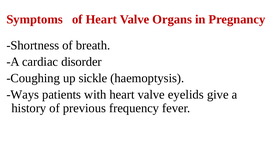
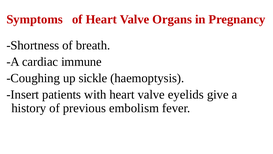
disorder: disorder -> immune
Ways: Ways -> Insert
frequency: frequency -> embolism
